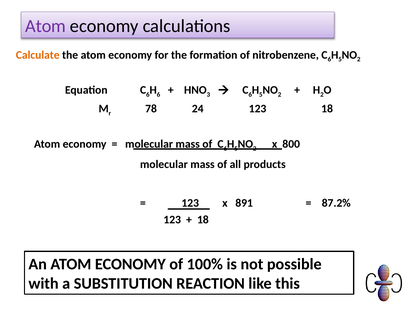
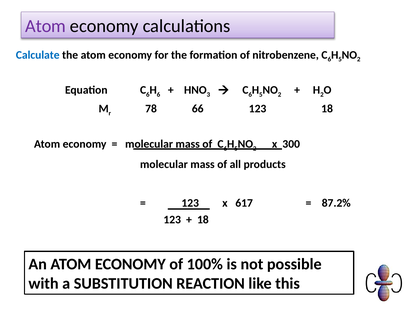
Calculate colour: orange -> blue
24: 24 -> 66
800: 800 -> 300
891: 891 -> 617
